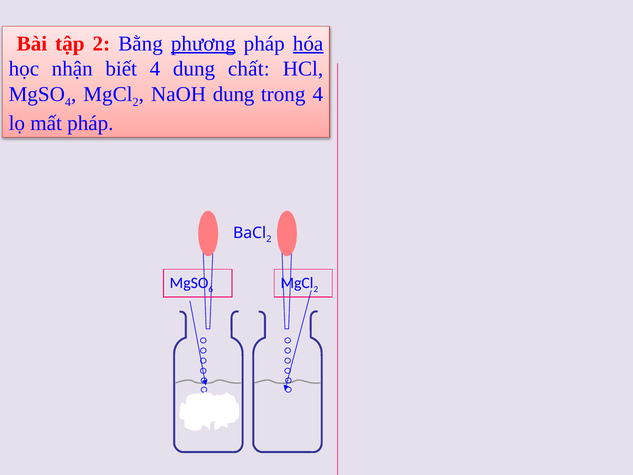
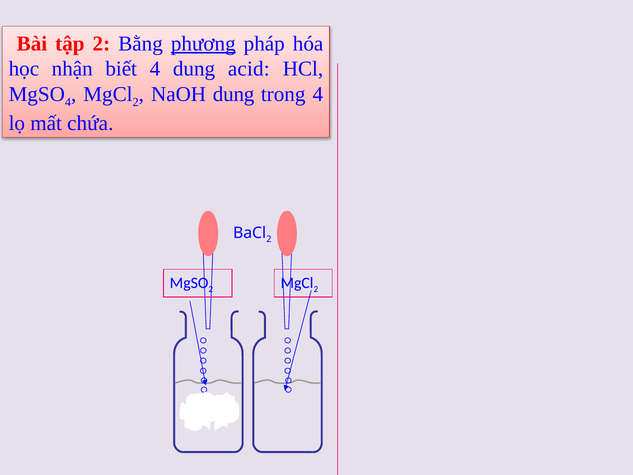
hóa underline: present -> none
chất: chất -> acid
mất pháp: pháp -> chứa
6 at (211, 289): 6 -> 2
